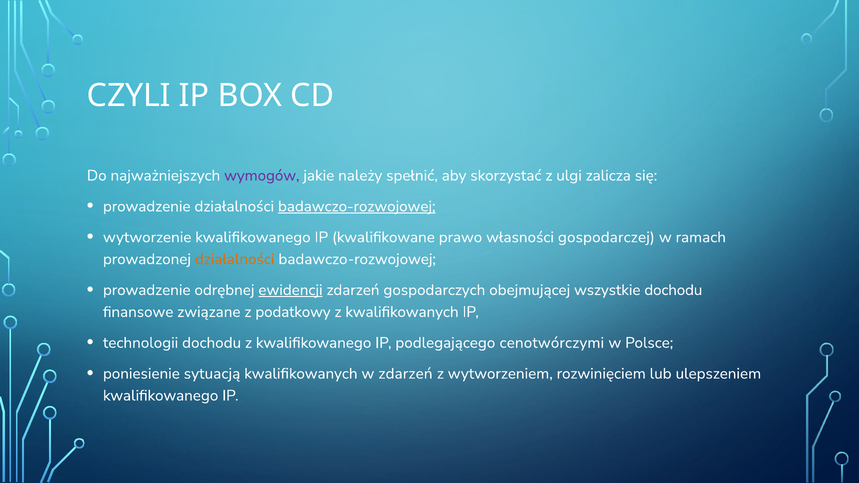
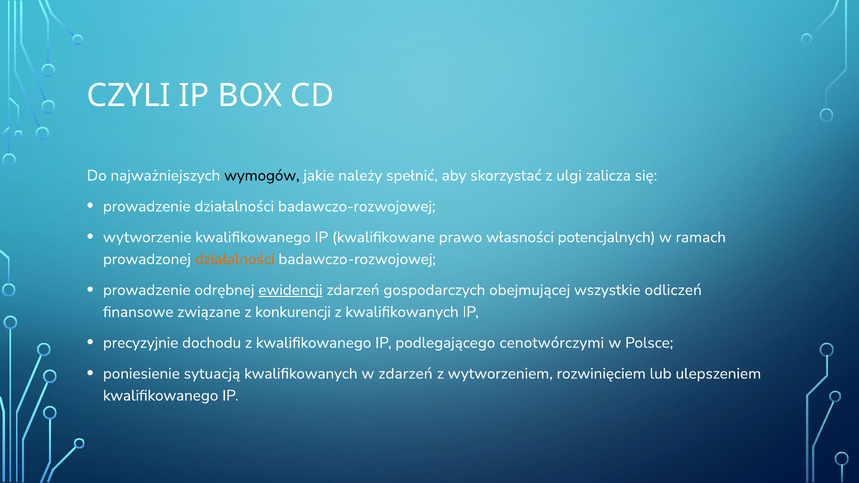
wymogów colour: purple -> black
badawczo-rozwojowej at (357, 206) underline: present -> none
gospodarczej: gospodarczej -> potencjalnych
wszystkie dochodu: dochodu -> odliczeń
podatkowy: podatkowy -> konkurencji
technologii: technologii -> precyzyjnie
